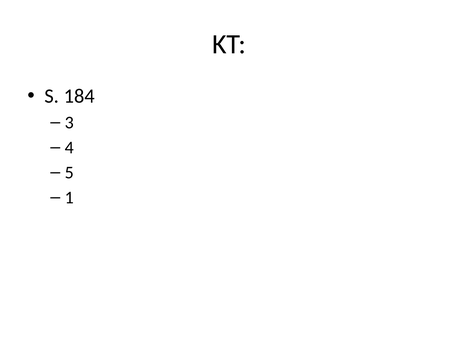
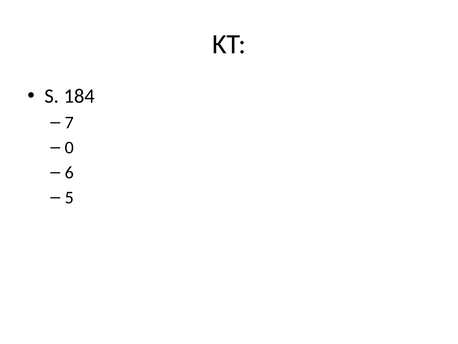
3: 3 -> 7
4: 4 -> 0
5: 5 -> 6
1: 1 -> 5
